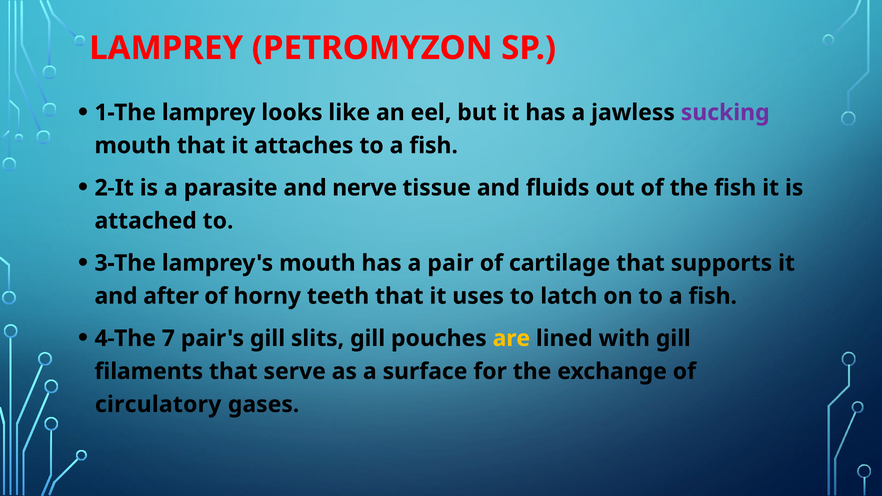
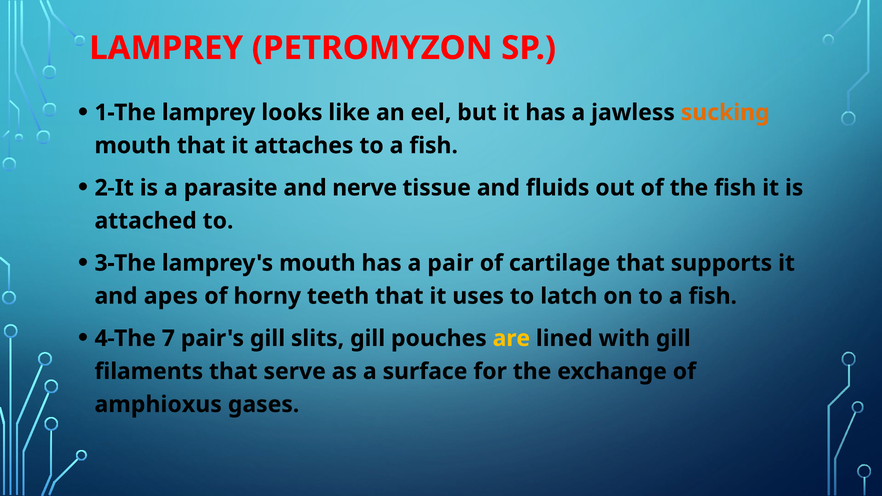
sucking colour: purple -> orange
after: after -> apes
circulatory: circulatory -> amphioxus
